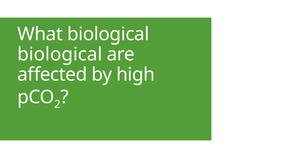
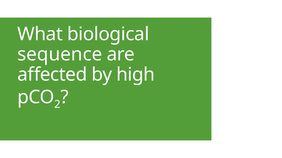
biological at (60, 55): biological -> sequence
